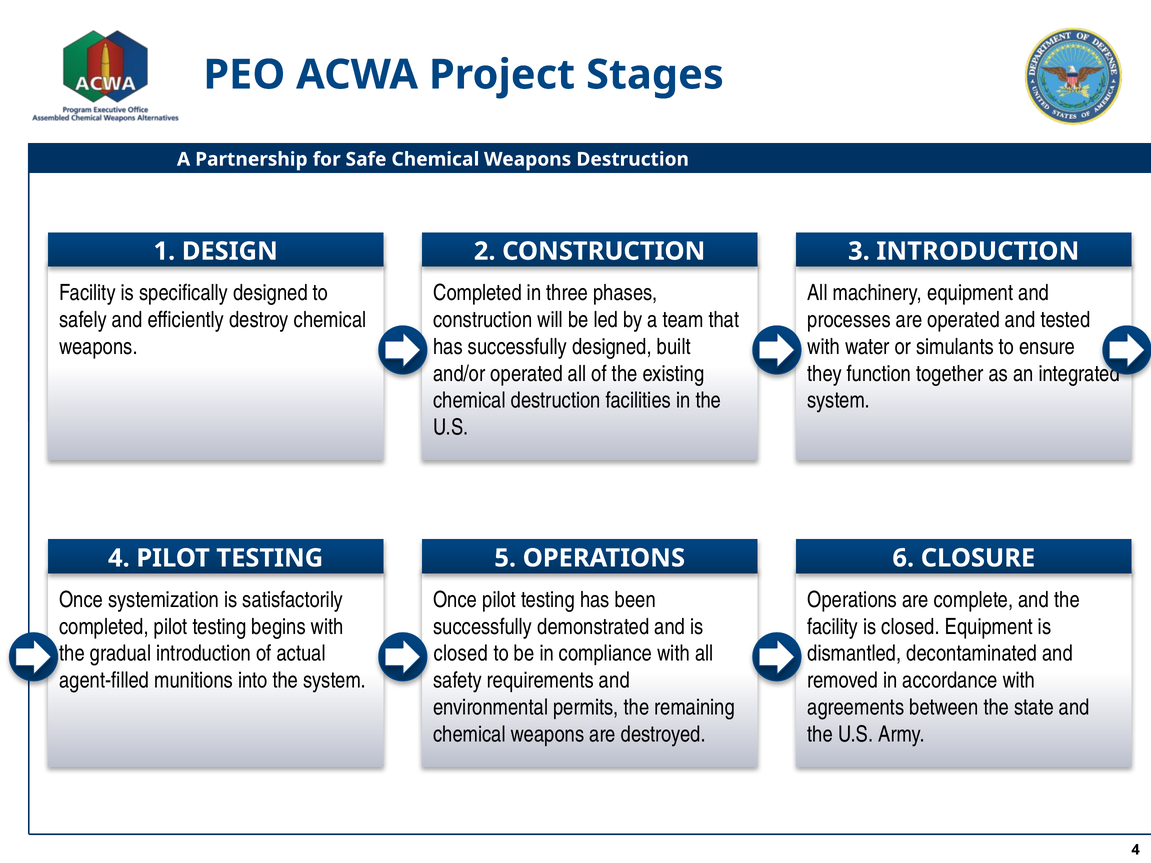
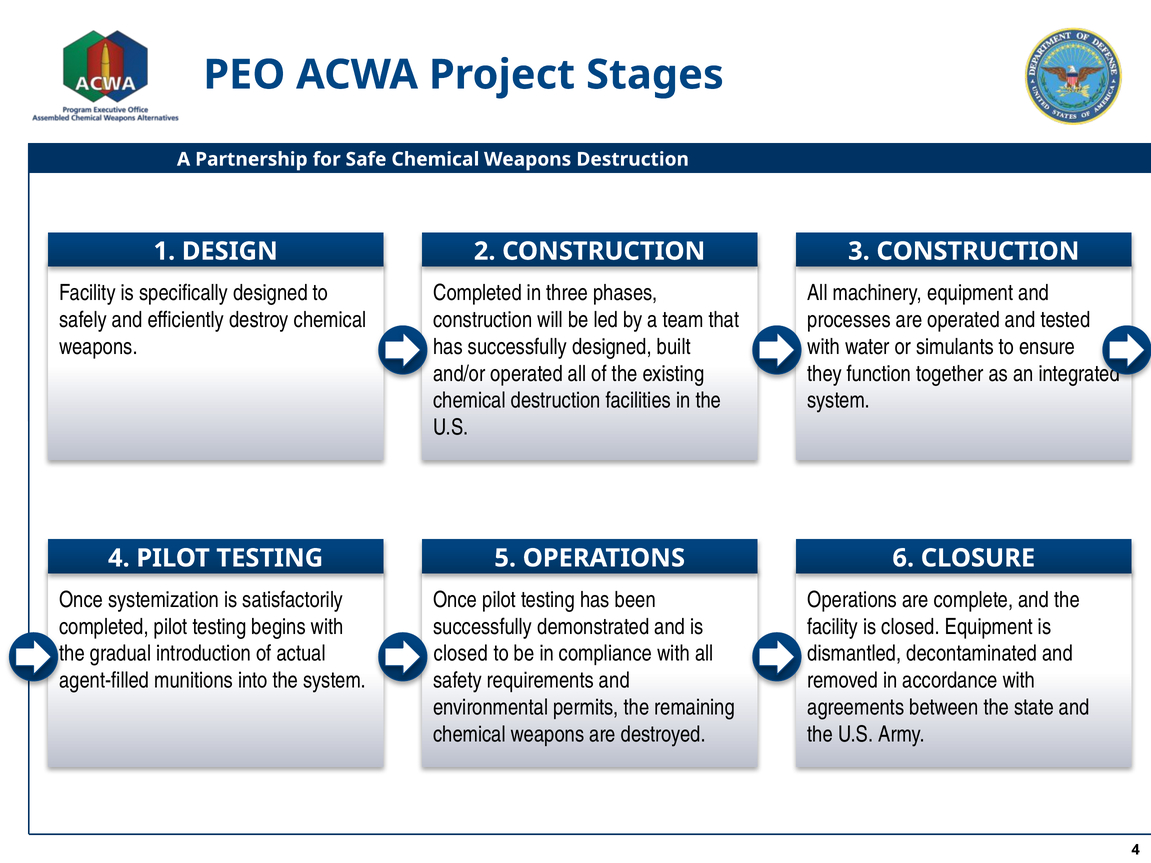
3 INTRODUCTION: INTRODUCTION -> CONSTRUCTION
